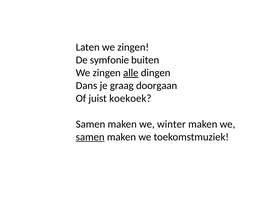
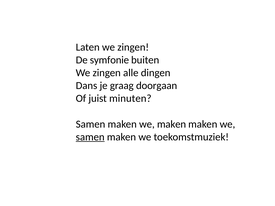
alle underline: present -> none
koekoek: koekoek -> minuten
we winter: winter -> maken
